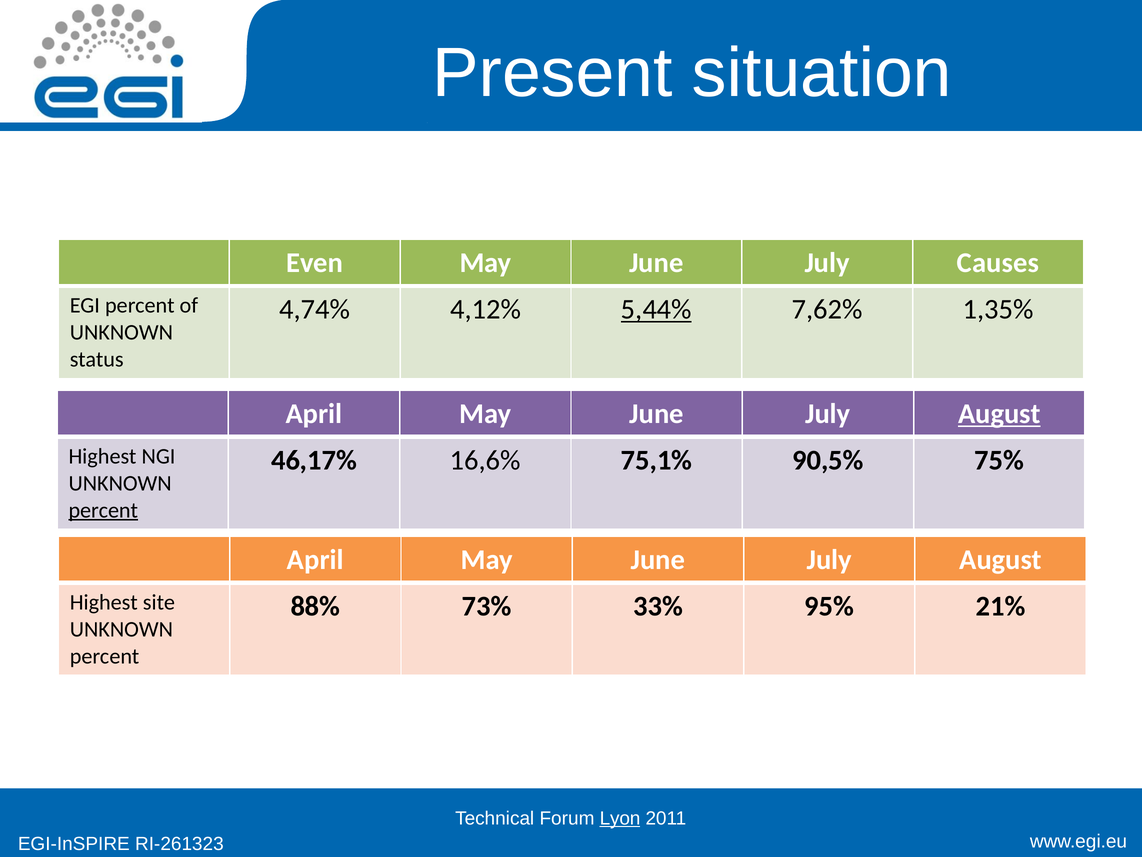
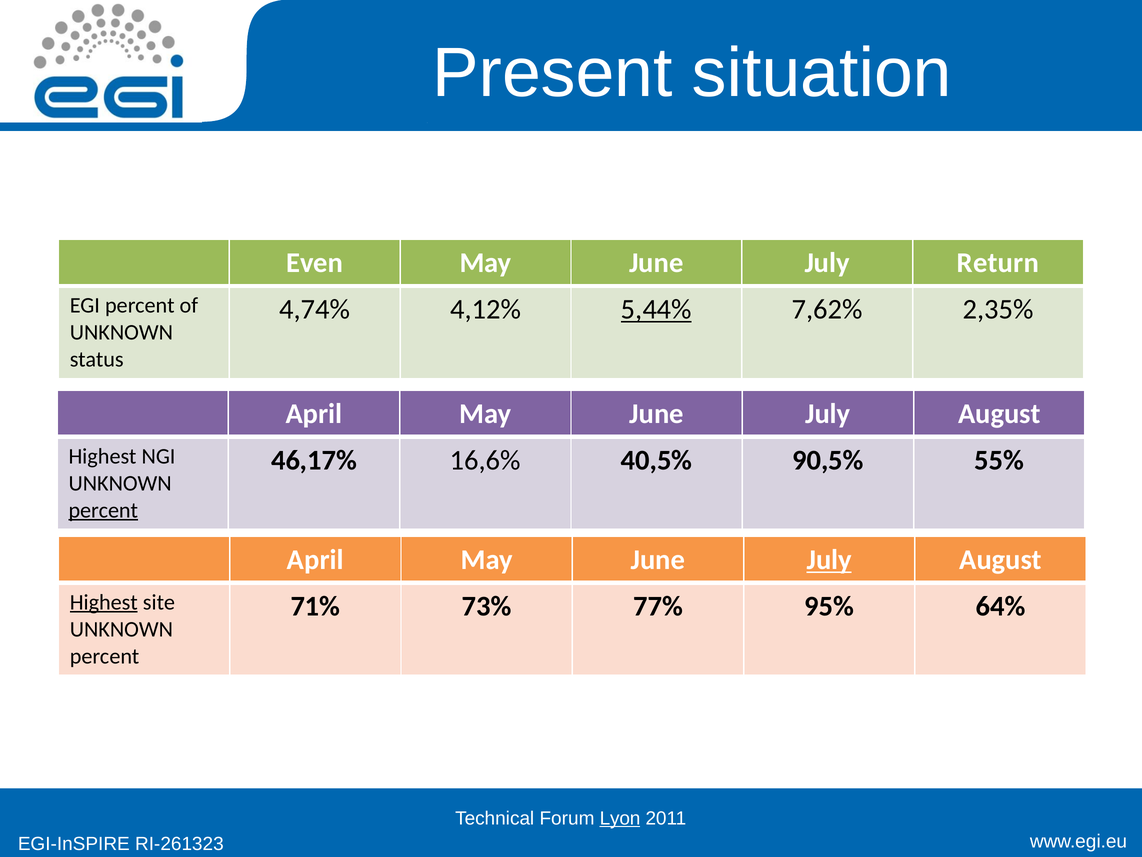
Causes: Causes -> Return
1,35%: 1,35% -> 2,35%
August at (999, 414) underline: present -> none
75,1%: 75,1% -> 40,5%
75%: 75% -> 55%
July at (829, 560) underline: none -> present
Highest at (104, 602) underline: none -> present
88%: 88% -> 71%
33%: 33% -> 77%
21%: 21% -> 64%
